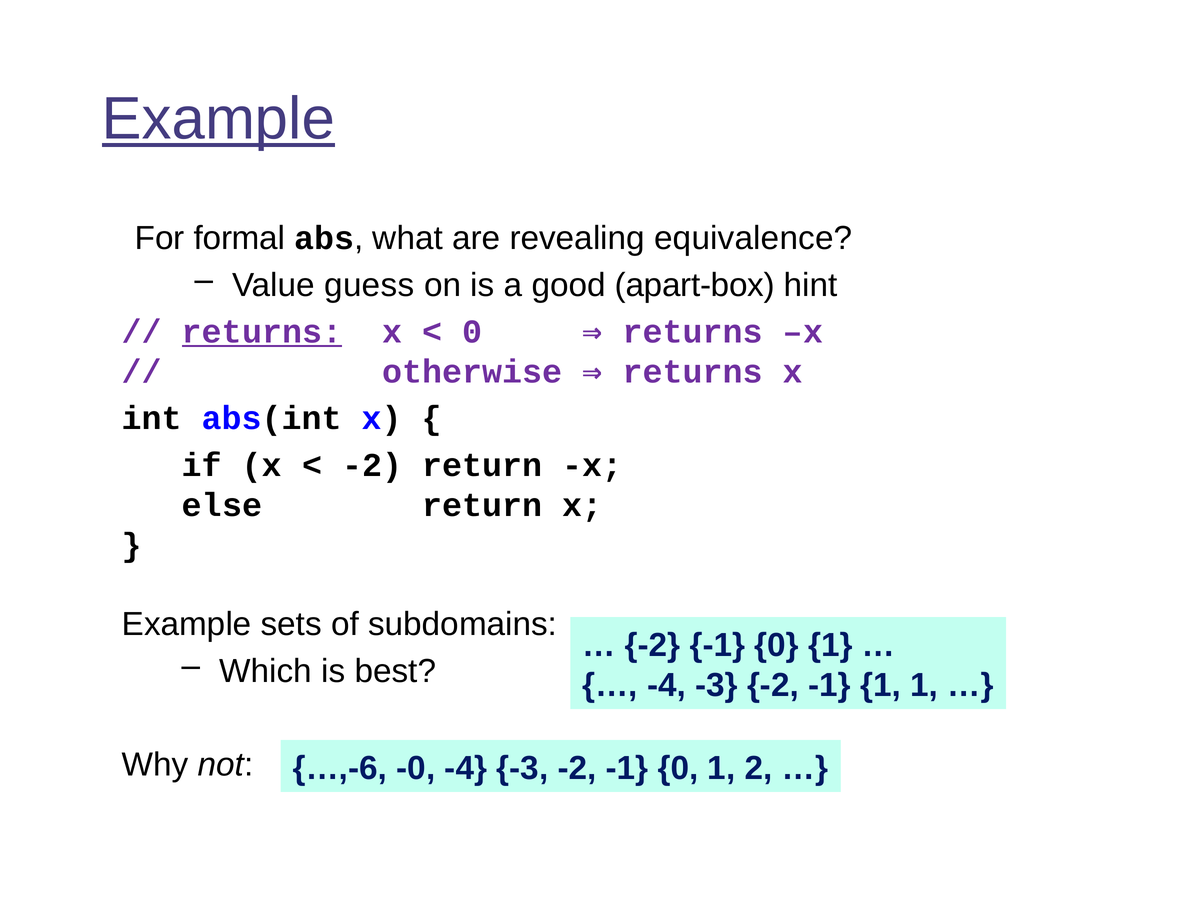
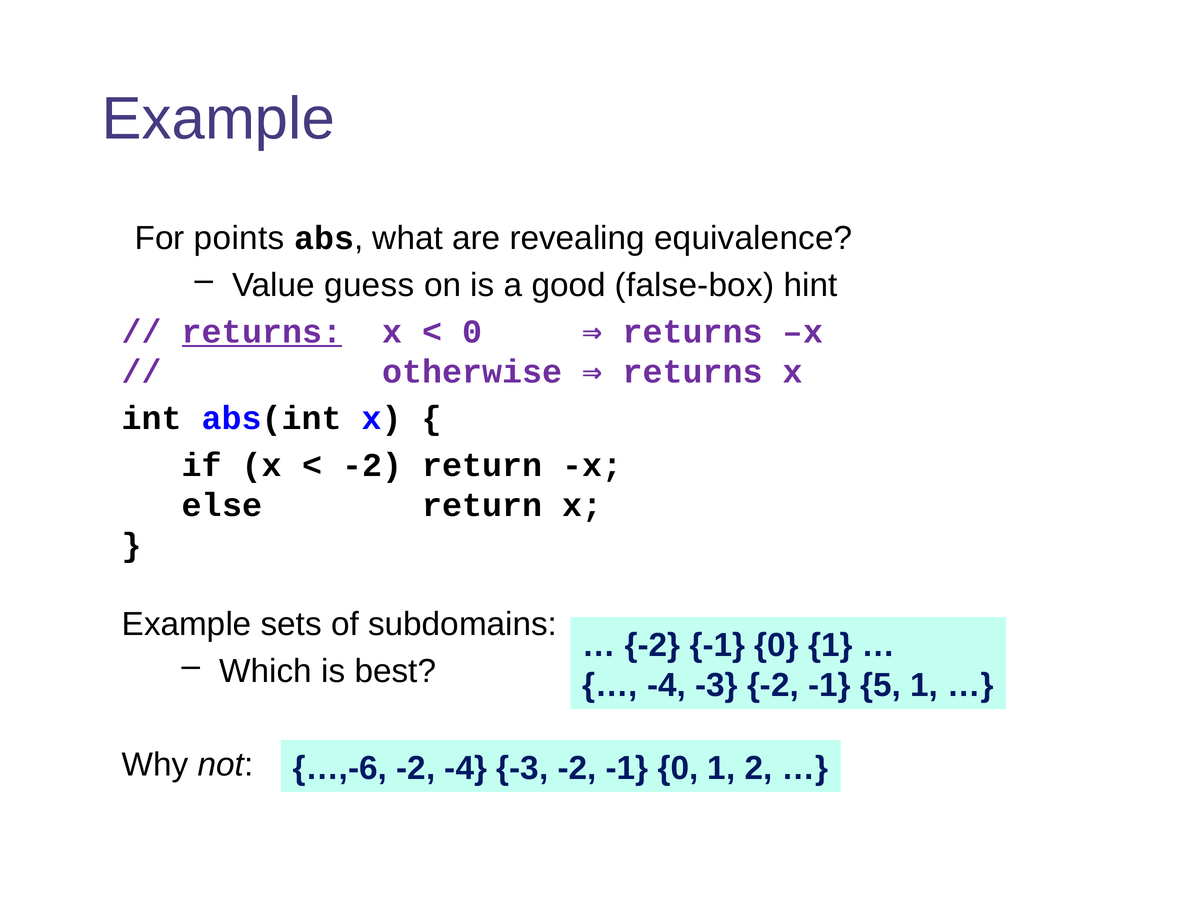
Example at (218, 119) underline: present -> none
formal: formal -> points
apart-box: apart-box -> false-box
-1 1: 1 -> 5
…,-6 -0: -0 -> -2
